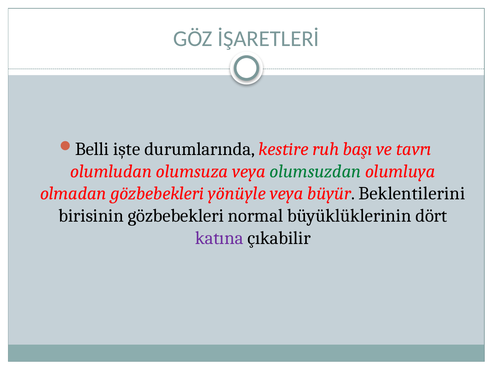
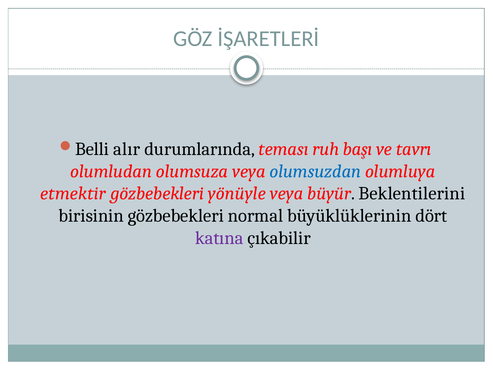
işte: işte -> alır
kestire: kestire -> teması
olumsuzdan colour: green -> blue
olmadan: olmadan -> etmektir
